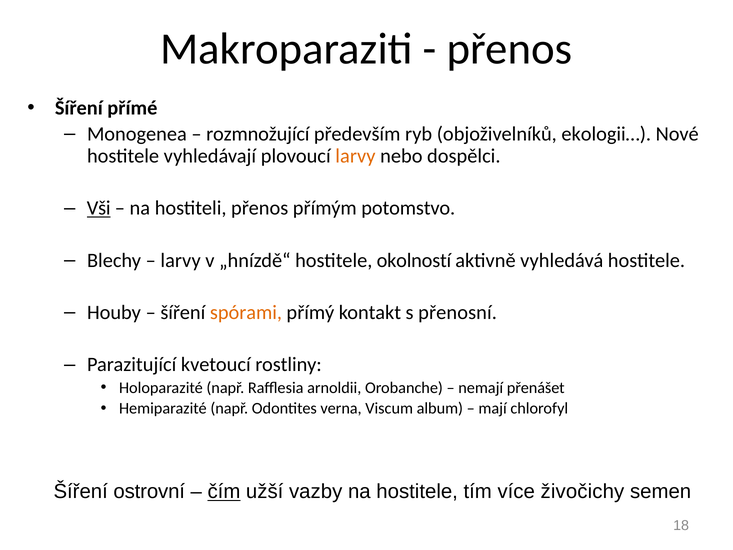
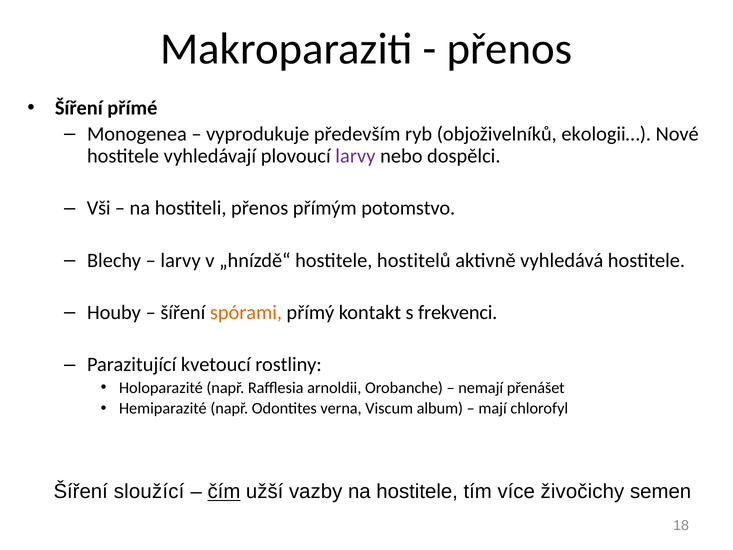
rozmnožující: rozmnožující -> vyprodukuje
larvy at (355, 156) colour: orange -> purple
Vši underline: present -> none
okolností: okolností -> hostitelů
přenosní: přenosní -> frekvenci
ostrovní: ostrovní -> sloužící
